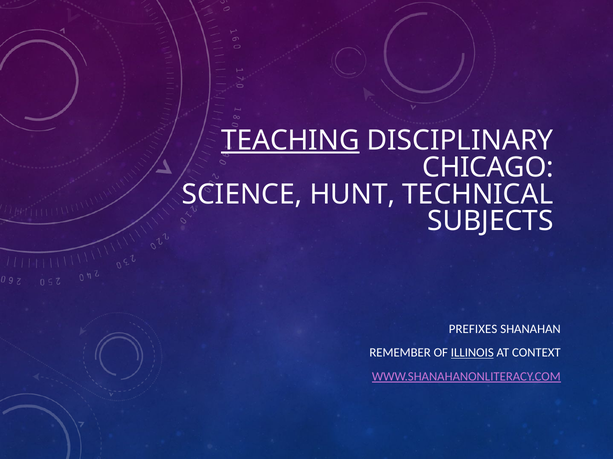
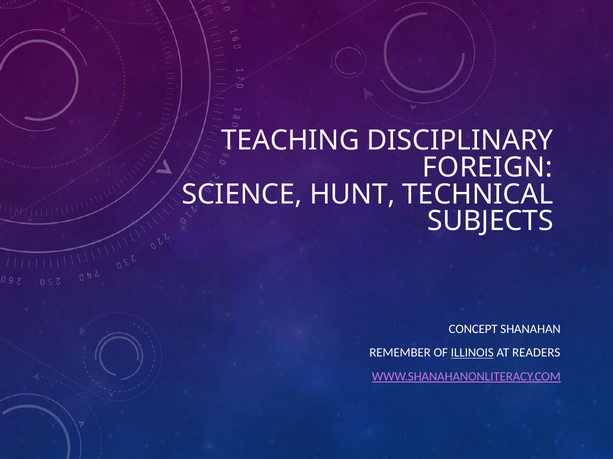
TEACHING underline: present -> none
CHICAGO: CHICAGO -> FOREIGN
PREFIXES: PREFIXES -> CONCEPT
CONTEXT: CONTEXT -> READERS
